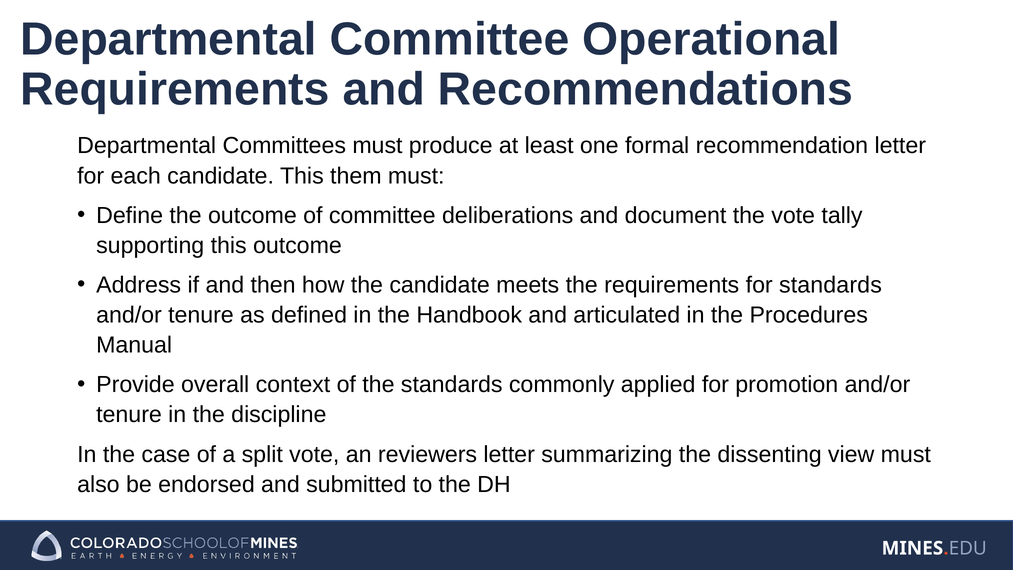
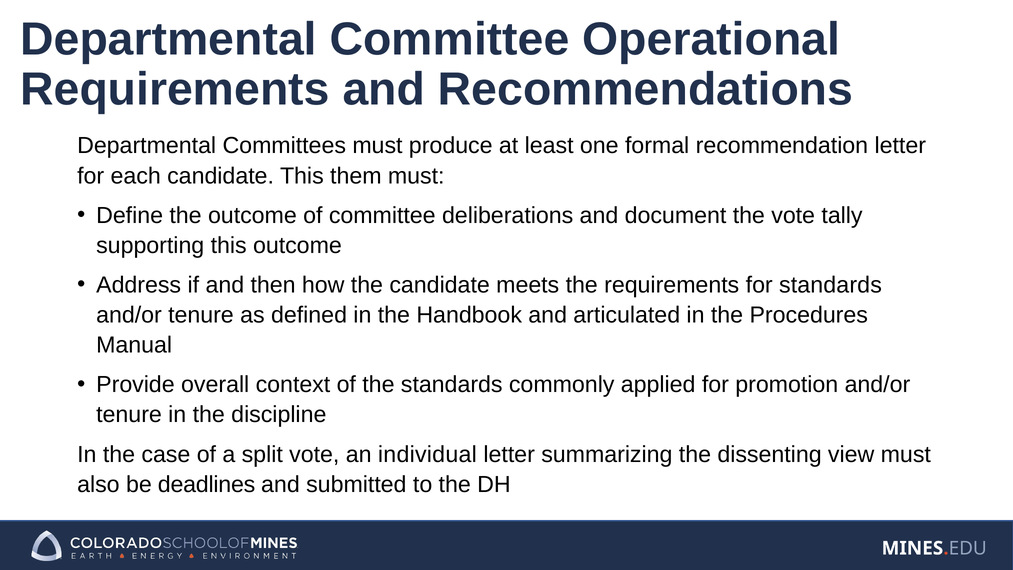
reviewers: reviewers -> individual
endorsed: endorsed -> deadlines
